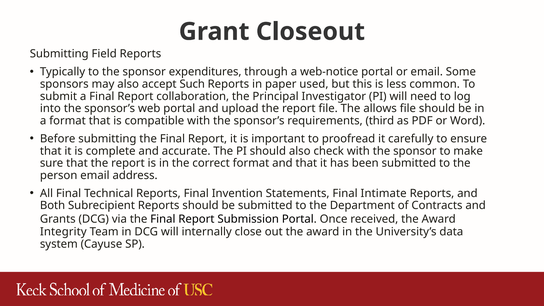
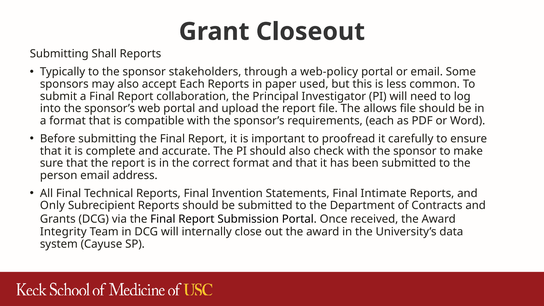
Field: Field -> Shall
expenditures: expenditures -> stakeholders
web-notice: web-notice -> web-policy
accept Such: Such -> Each
requirements third: third -> each
Both: Both -> Only
